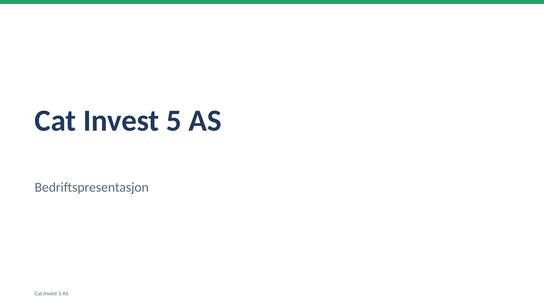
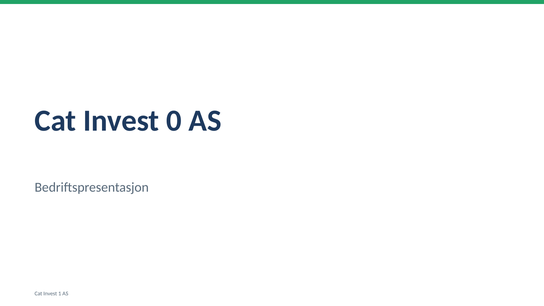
5: 5 -> 0
